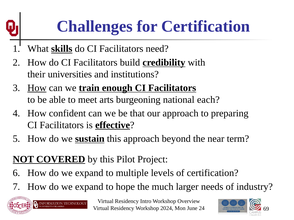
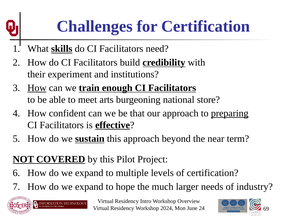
universities: universities -> experiment
each: each -> store
preparing underline: none -> present
